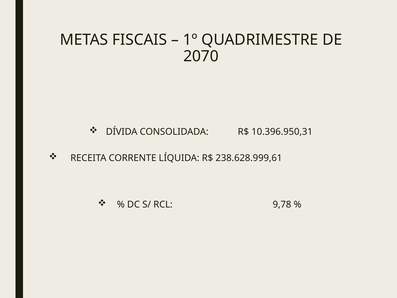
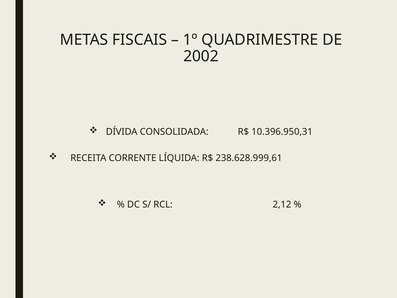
2070: 2070 -> 2002
9,78: 9,78 -> 2,12
